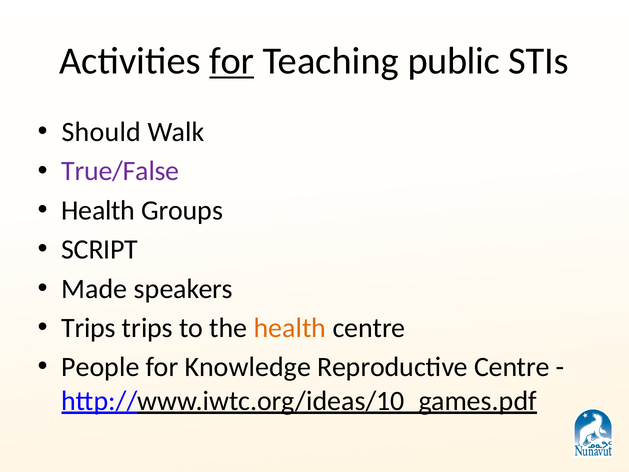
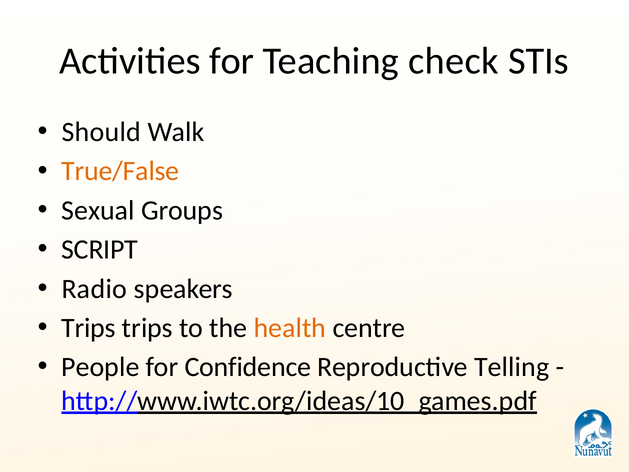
for at (232, 61) underline: present -> none
public: public -> check
True/False colour: purple -> orange
Health at (98, 210): Health -> Sexual
Made: Made -> Radio
Knowledge: Knowledge -> Confidence
Reproductive Centre: Centre -> Telling
